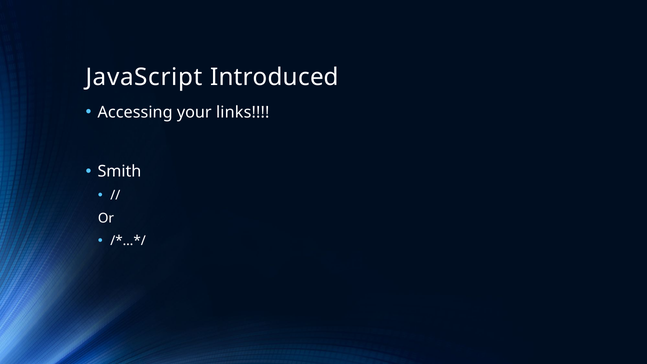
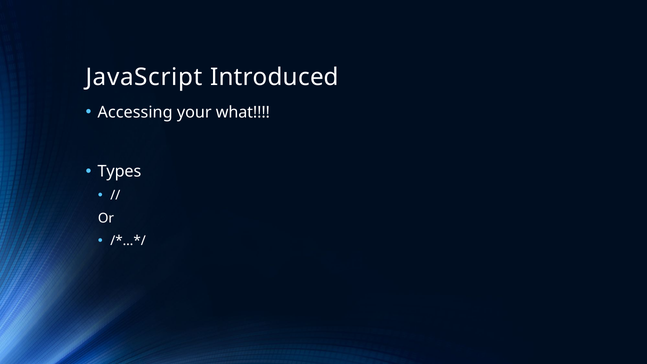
links: links -> what
Smith: Smith -> Types
